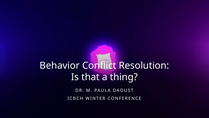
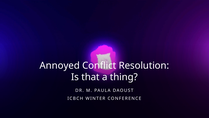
Behavior: Behavior -> Annoyed
